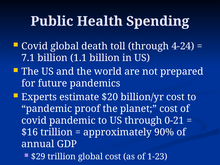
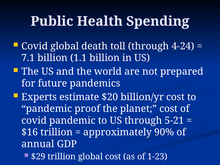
0-21: 0-21 -> 5-21
